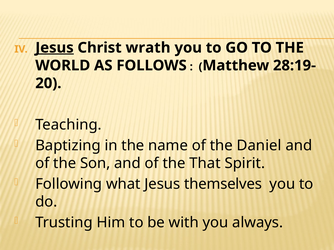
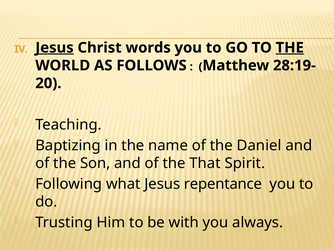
wrath: wrath -> words
THE at (290, 48) underline: none -> present
themselves: themselves -> repentance
